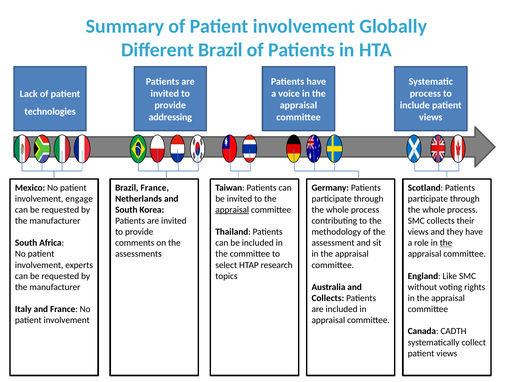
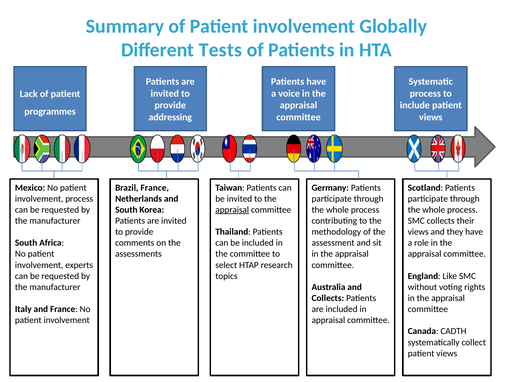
Different Brazil: Brazil -> Tests
technologies: technologies -> programmes
involvement engage: engage -> process
the at (446, 243) underline: present -> none
